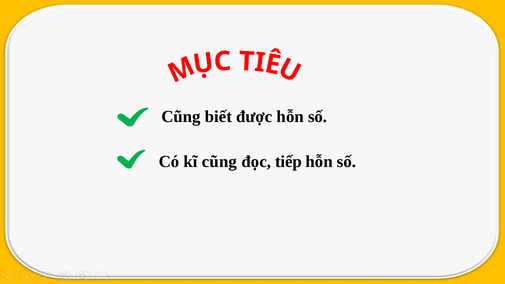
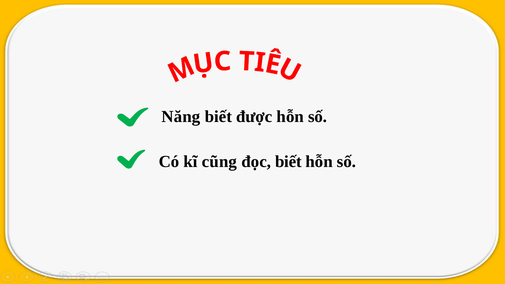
Cũng at (181, 117): Cũng -> Năng
đọc tiếp: tiếp -> biết
